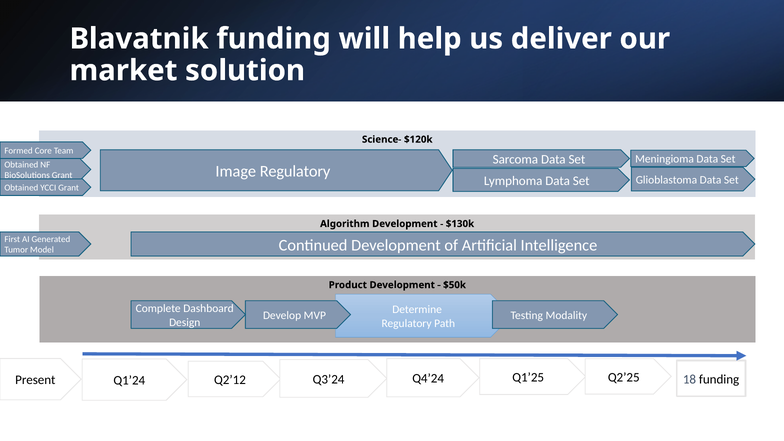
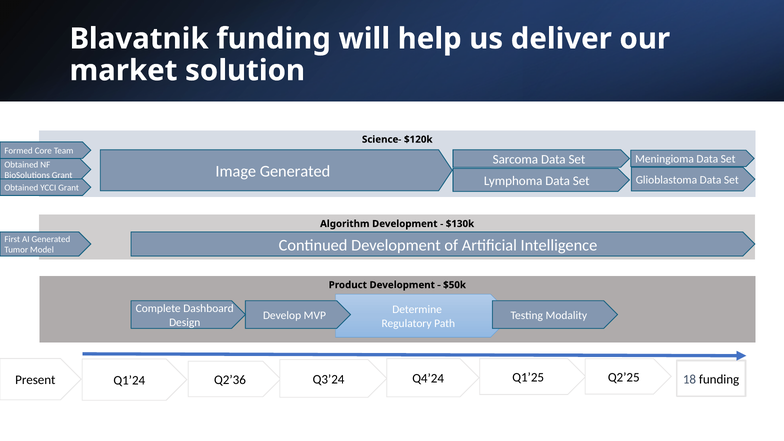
Image Regulatory: Regulatory -> Generated
Q2’12: Q2’12 -> Q2’36
